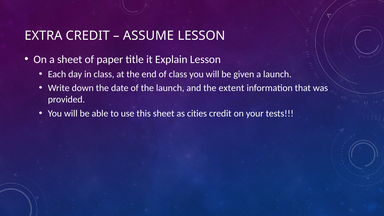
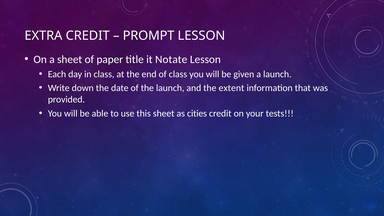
ASSUME: ASSUME -> PROMPT
Explain: Explain -> Notate
